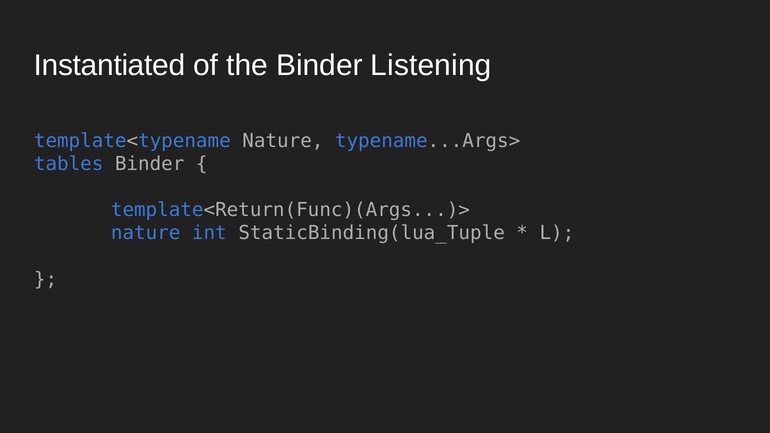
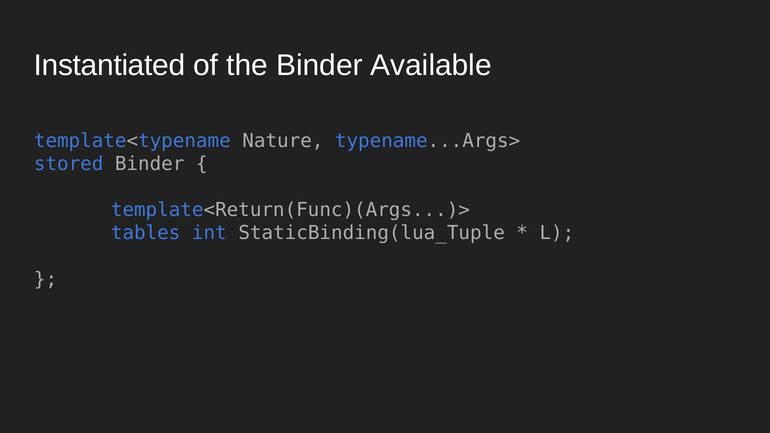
Listening: Listening -> Available
tables: tables -> stored
nature at (146, 233): nature -> tables
